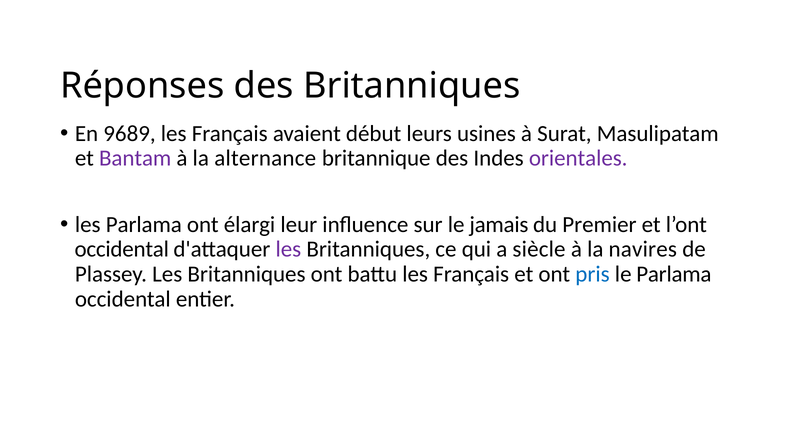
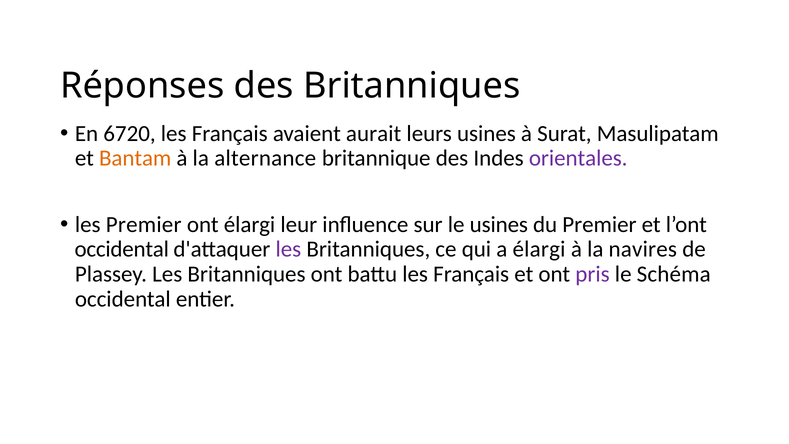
9689: 9689 -> 6720
début: début -> aurait
Bantam colour: purple -> orange
les Parlama: Parlama -> Premier
le jamais: jamais -> usines
a siècle: siècle -> élargi
pris colour: blue -> purple
le Parlama: Parlama -> Schéma
